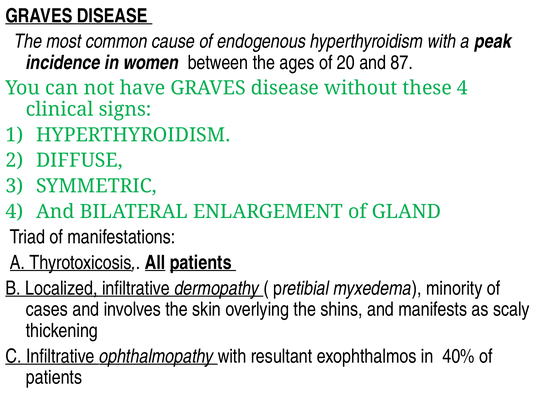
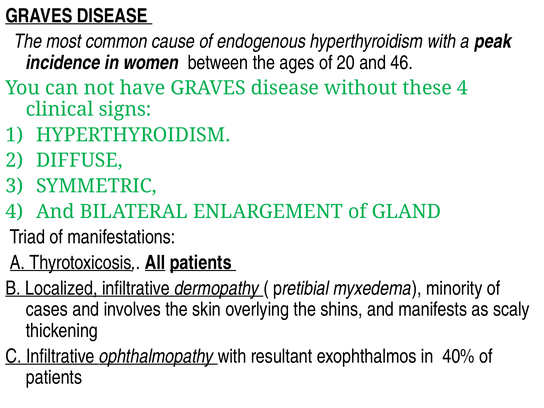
87: 87 -> 46
